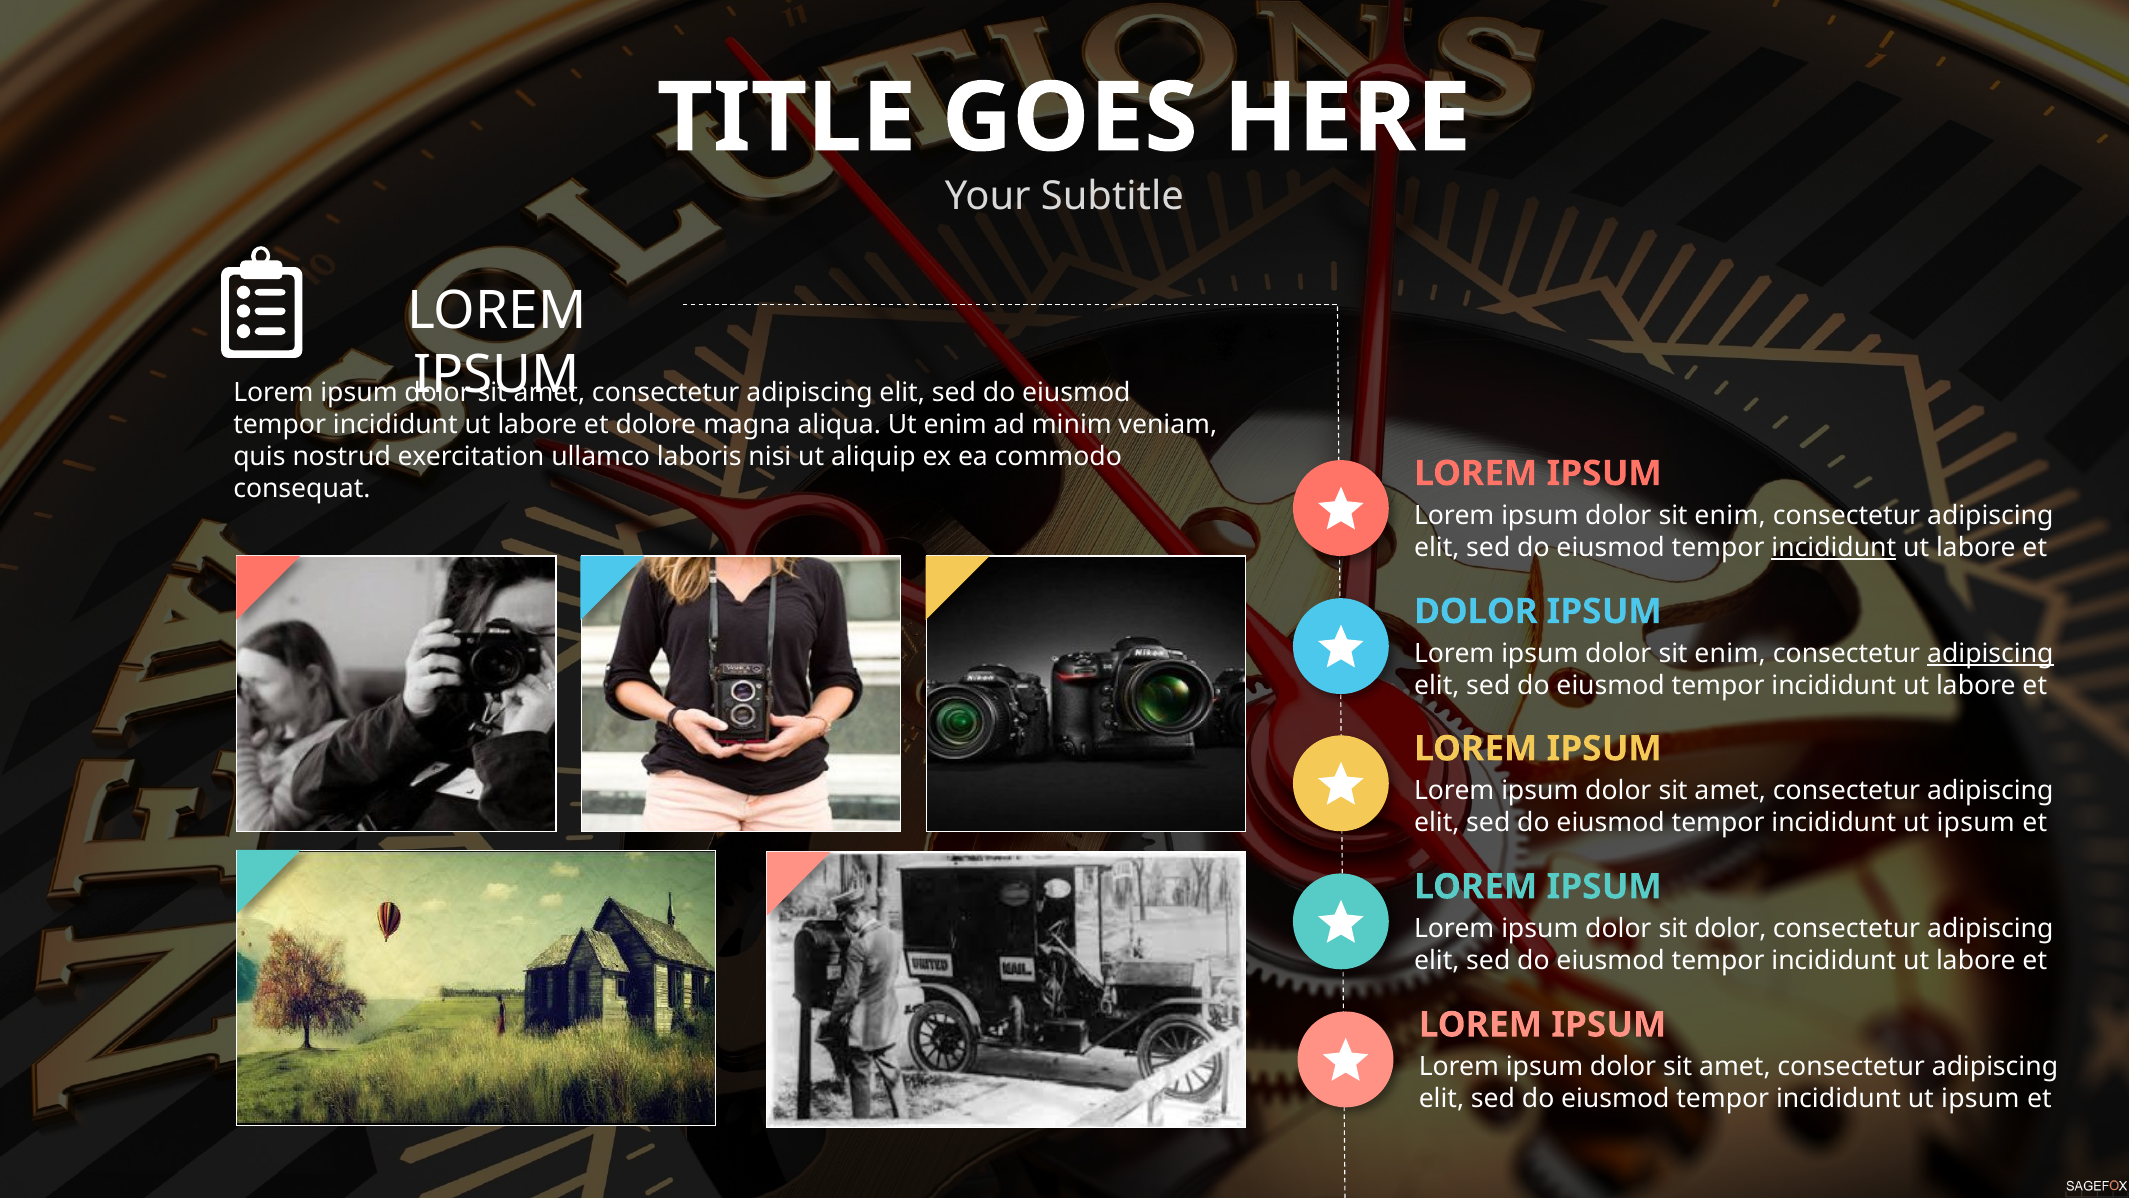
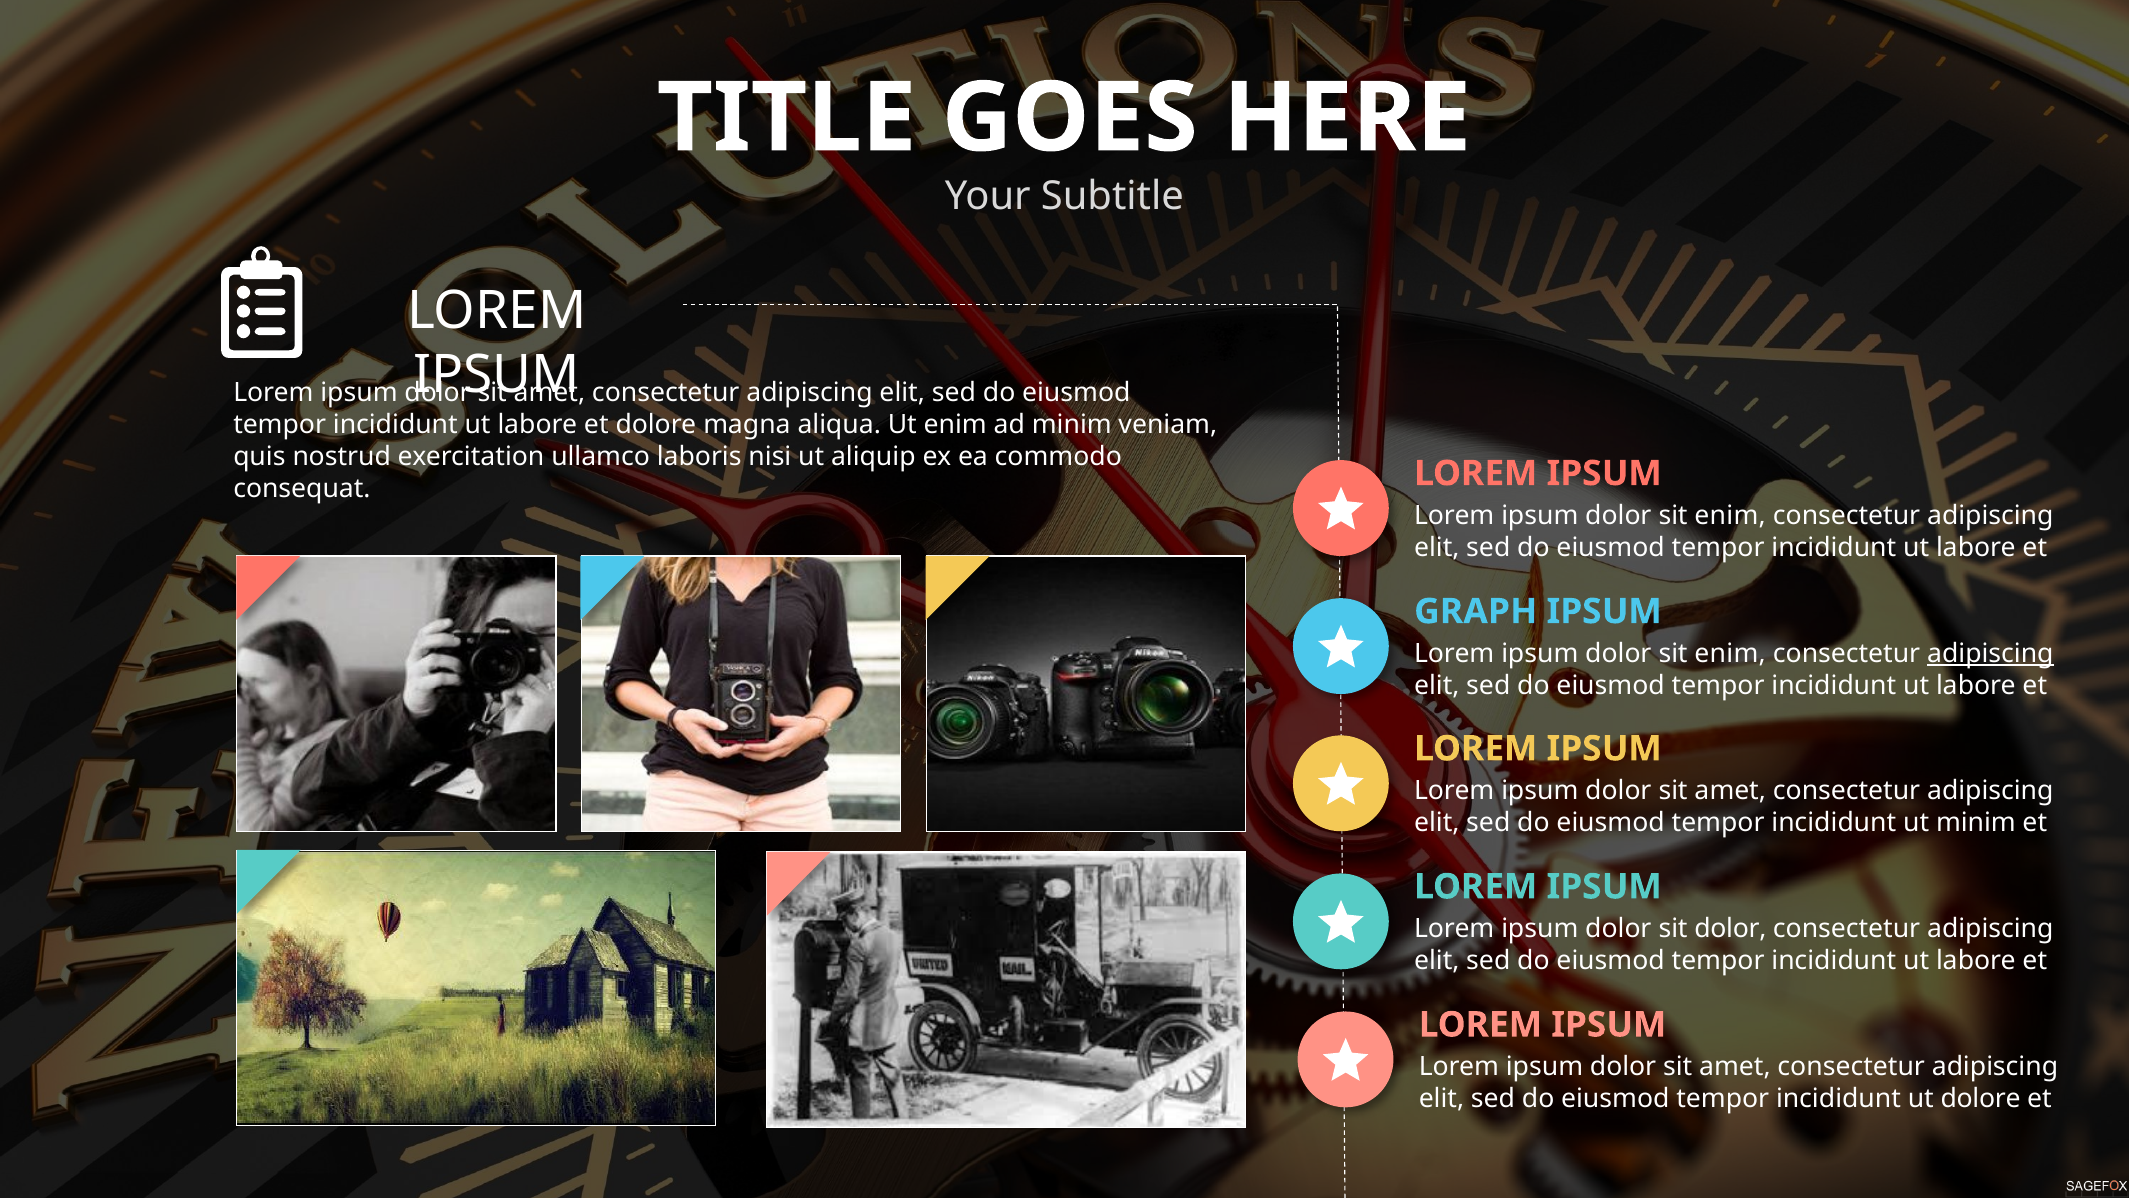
incididunt at (1834, 547) underline: present -> none
DOLOR at (1476, 611): DOLOR -> GRAPH
ipsum at (1976, 822): ipsum -> minim
ipsum at (1980, 1098): ipsum -> dolore
